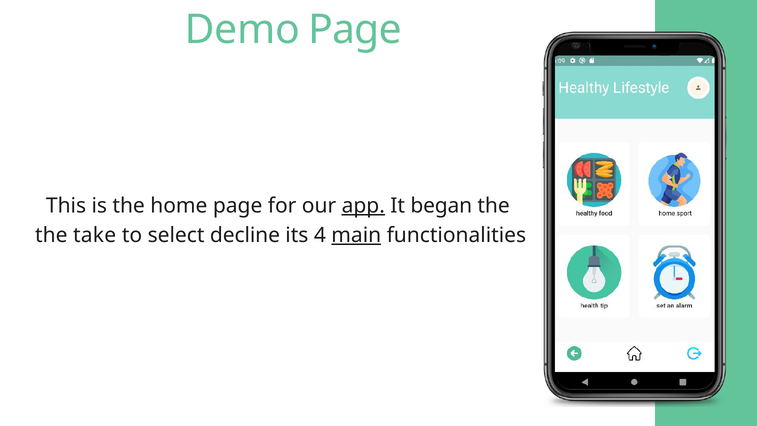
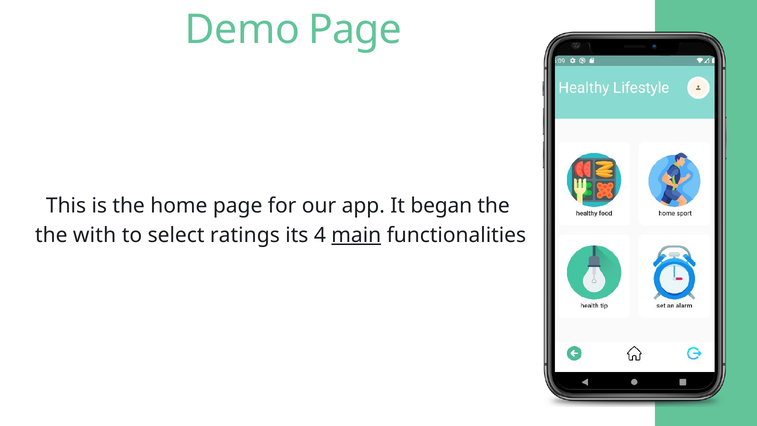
app underline: present -> none
take: take -> with
decline: decline -> ratings
